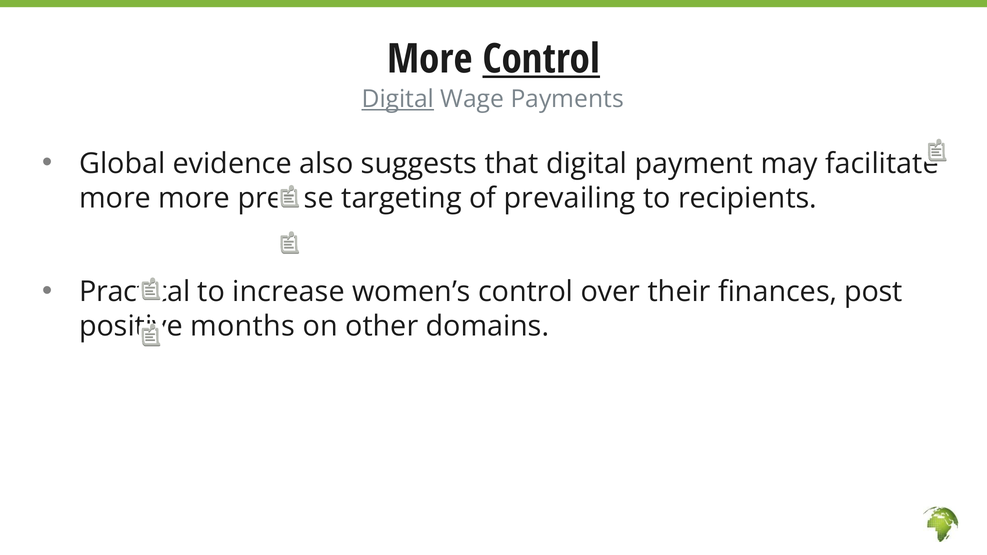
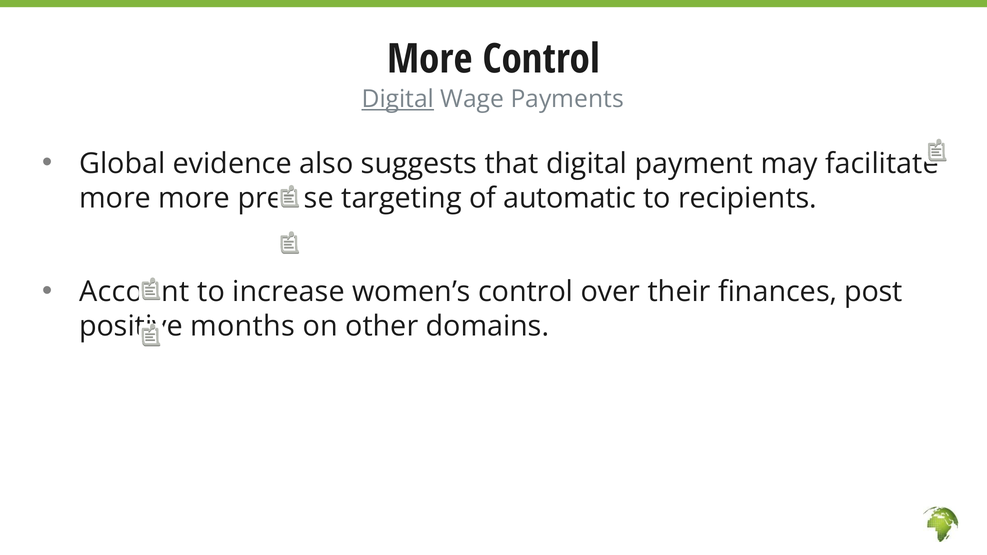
Control at (541, 59) underline: present -> none
prevailing: prevailing -> automatic
Practical: Practical -> Account
